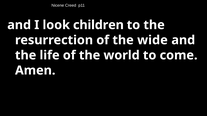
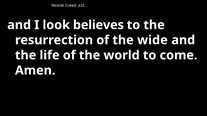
children: children -> believes
